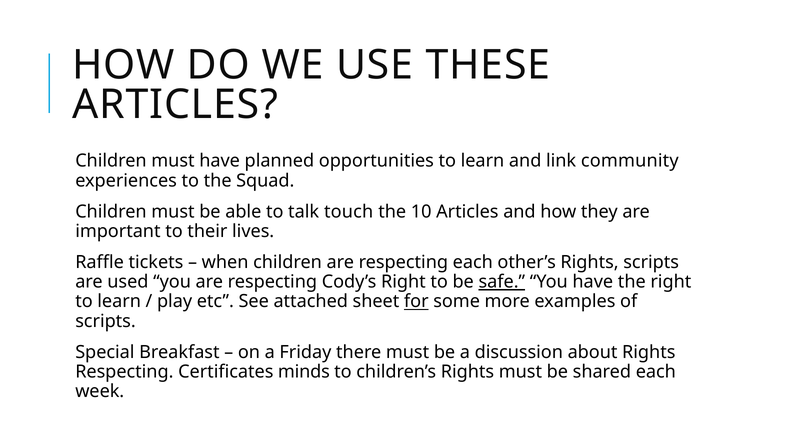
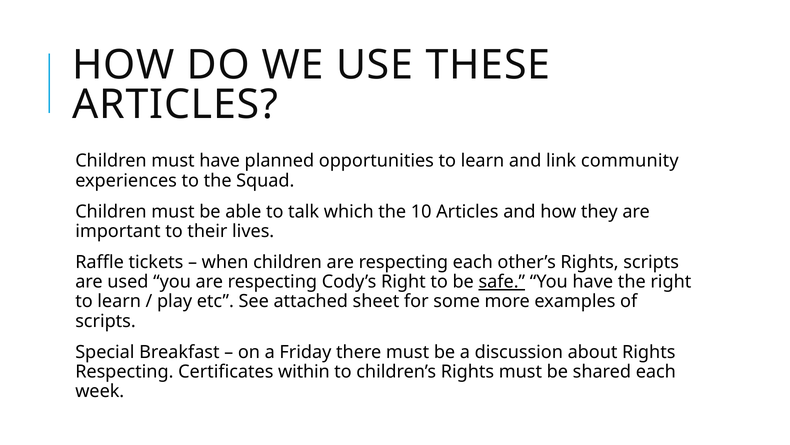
touch: touch -> which
for underline: present -> none
minds: minds -> within
